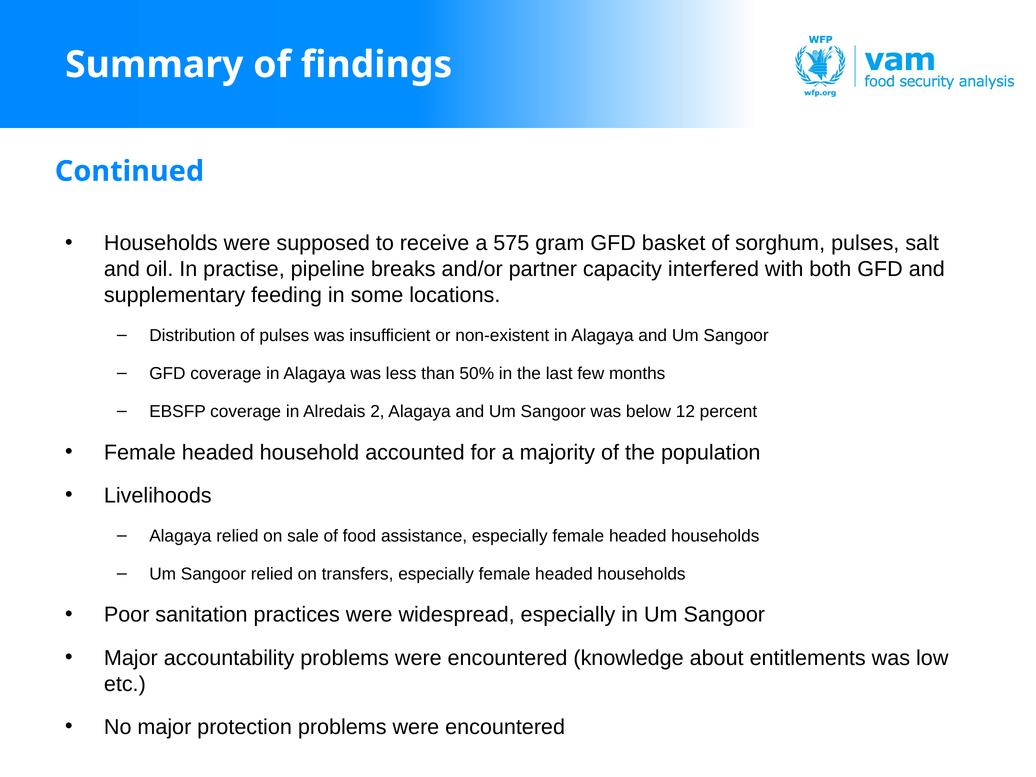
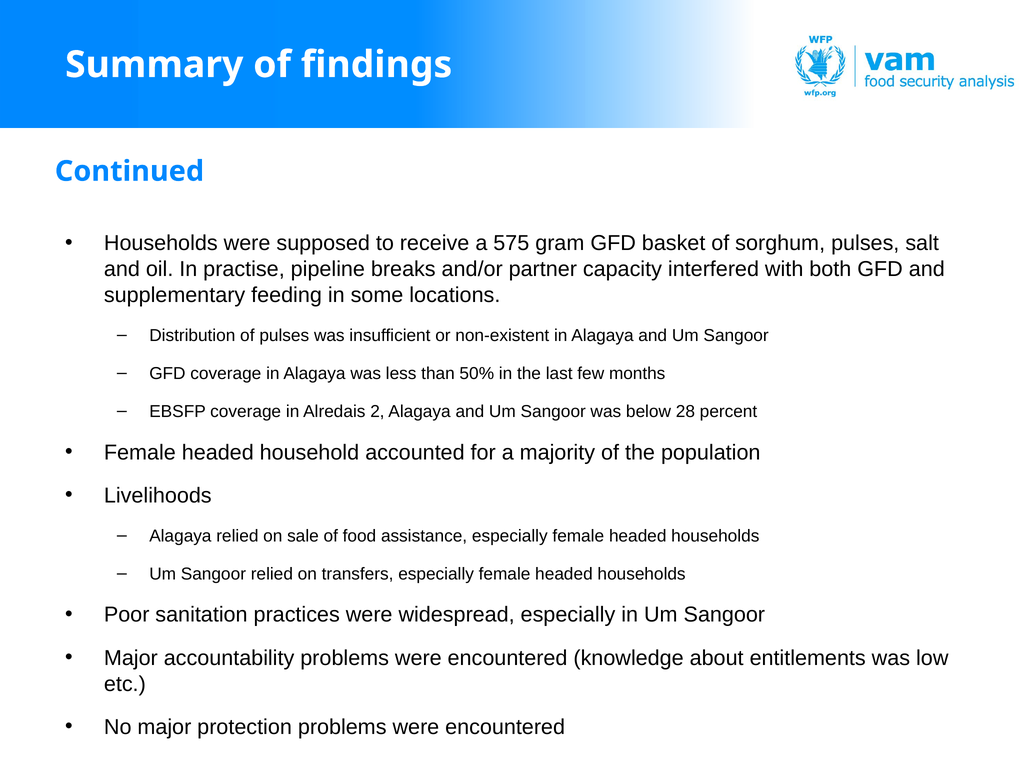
12: 12 -> 28
